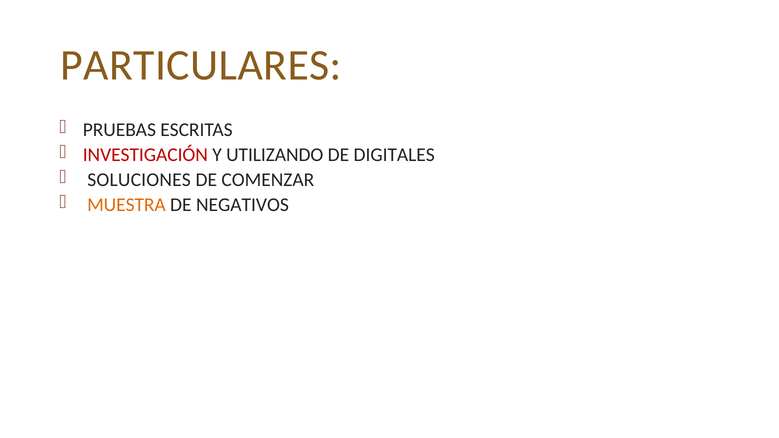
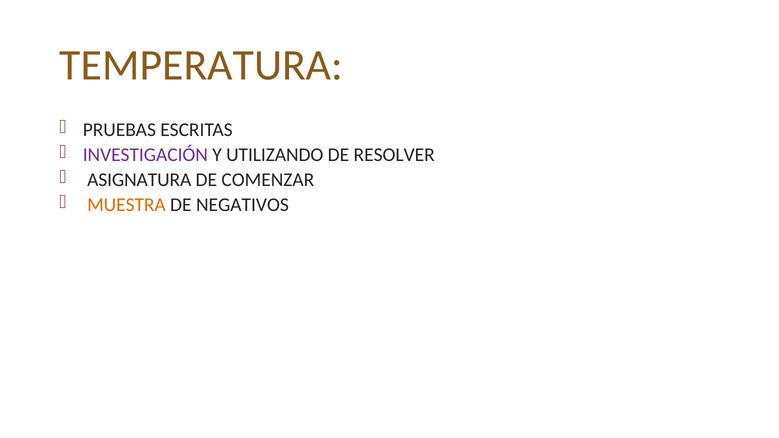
PARTICULARES: PARTICULARES -> TEMPERATURA
INVESTIGACIÓN colour: red -> purple
DIGITALES: DIGITALES -> RESOLVER
SOLUCIONES: SOLUCIONES -> ASIGNATURA
